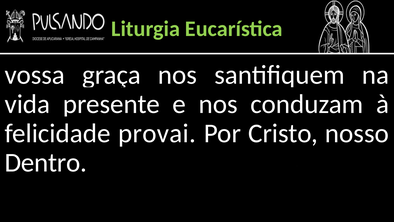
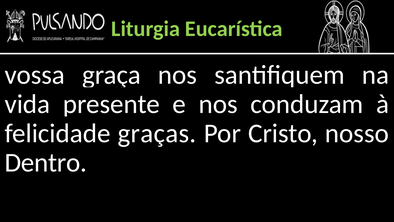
provai: provai -> graças
